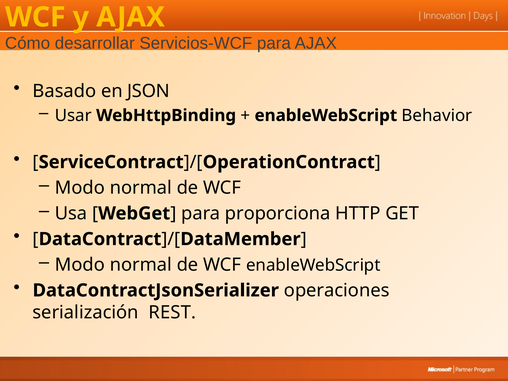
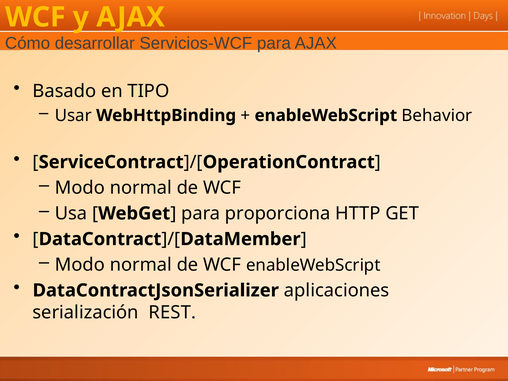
JSON: JSON -> TIPO
operaciones: operaciones -> aplicaciones
